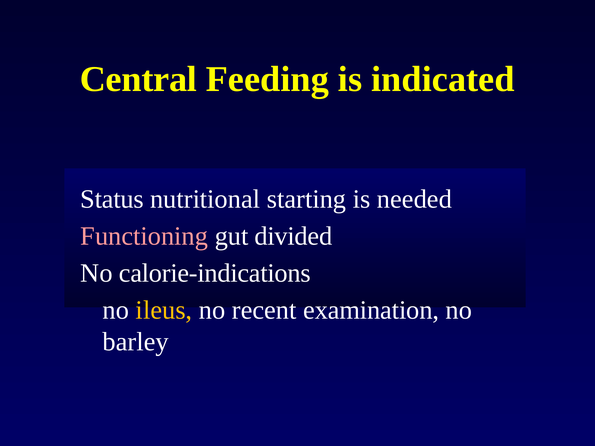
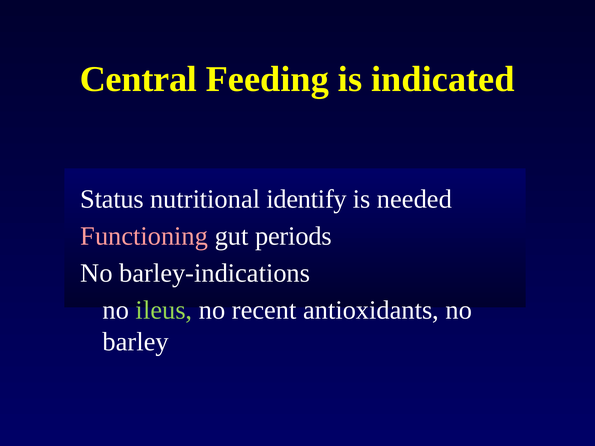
starting: starting -> identify
divided: divided -> periods
calorie-indications: calorie-indications -> barley-indications
ileus colour: yellow -> light green
examination: examination -> antioxidants
